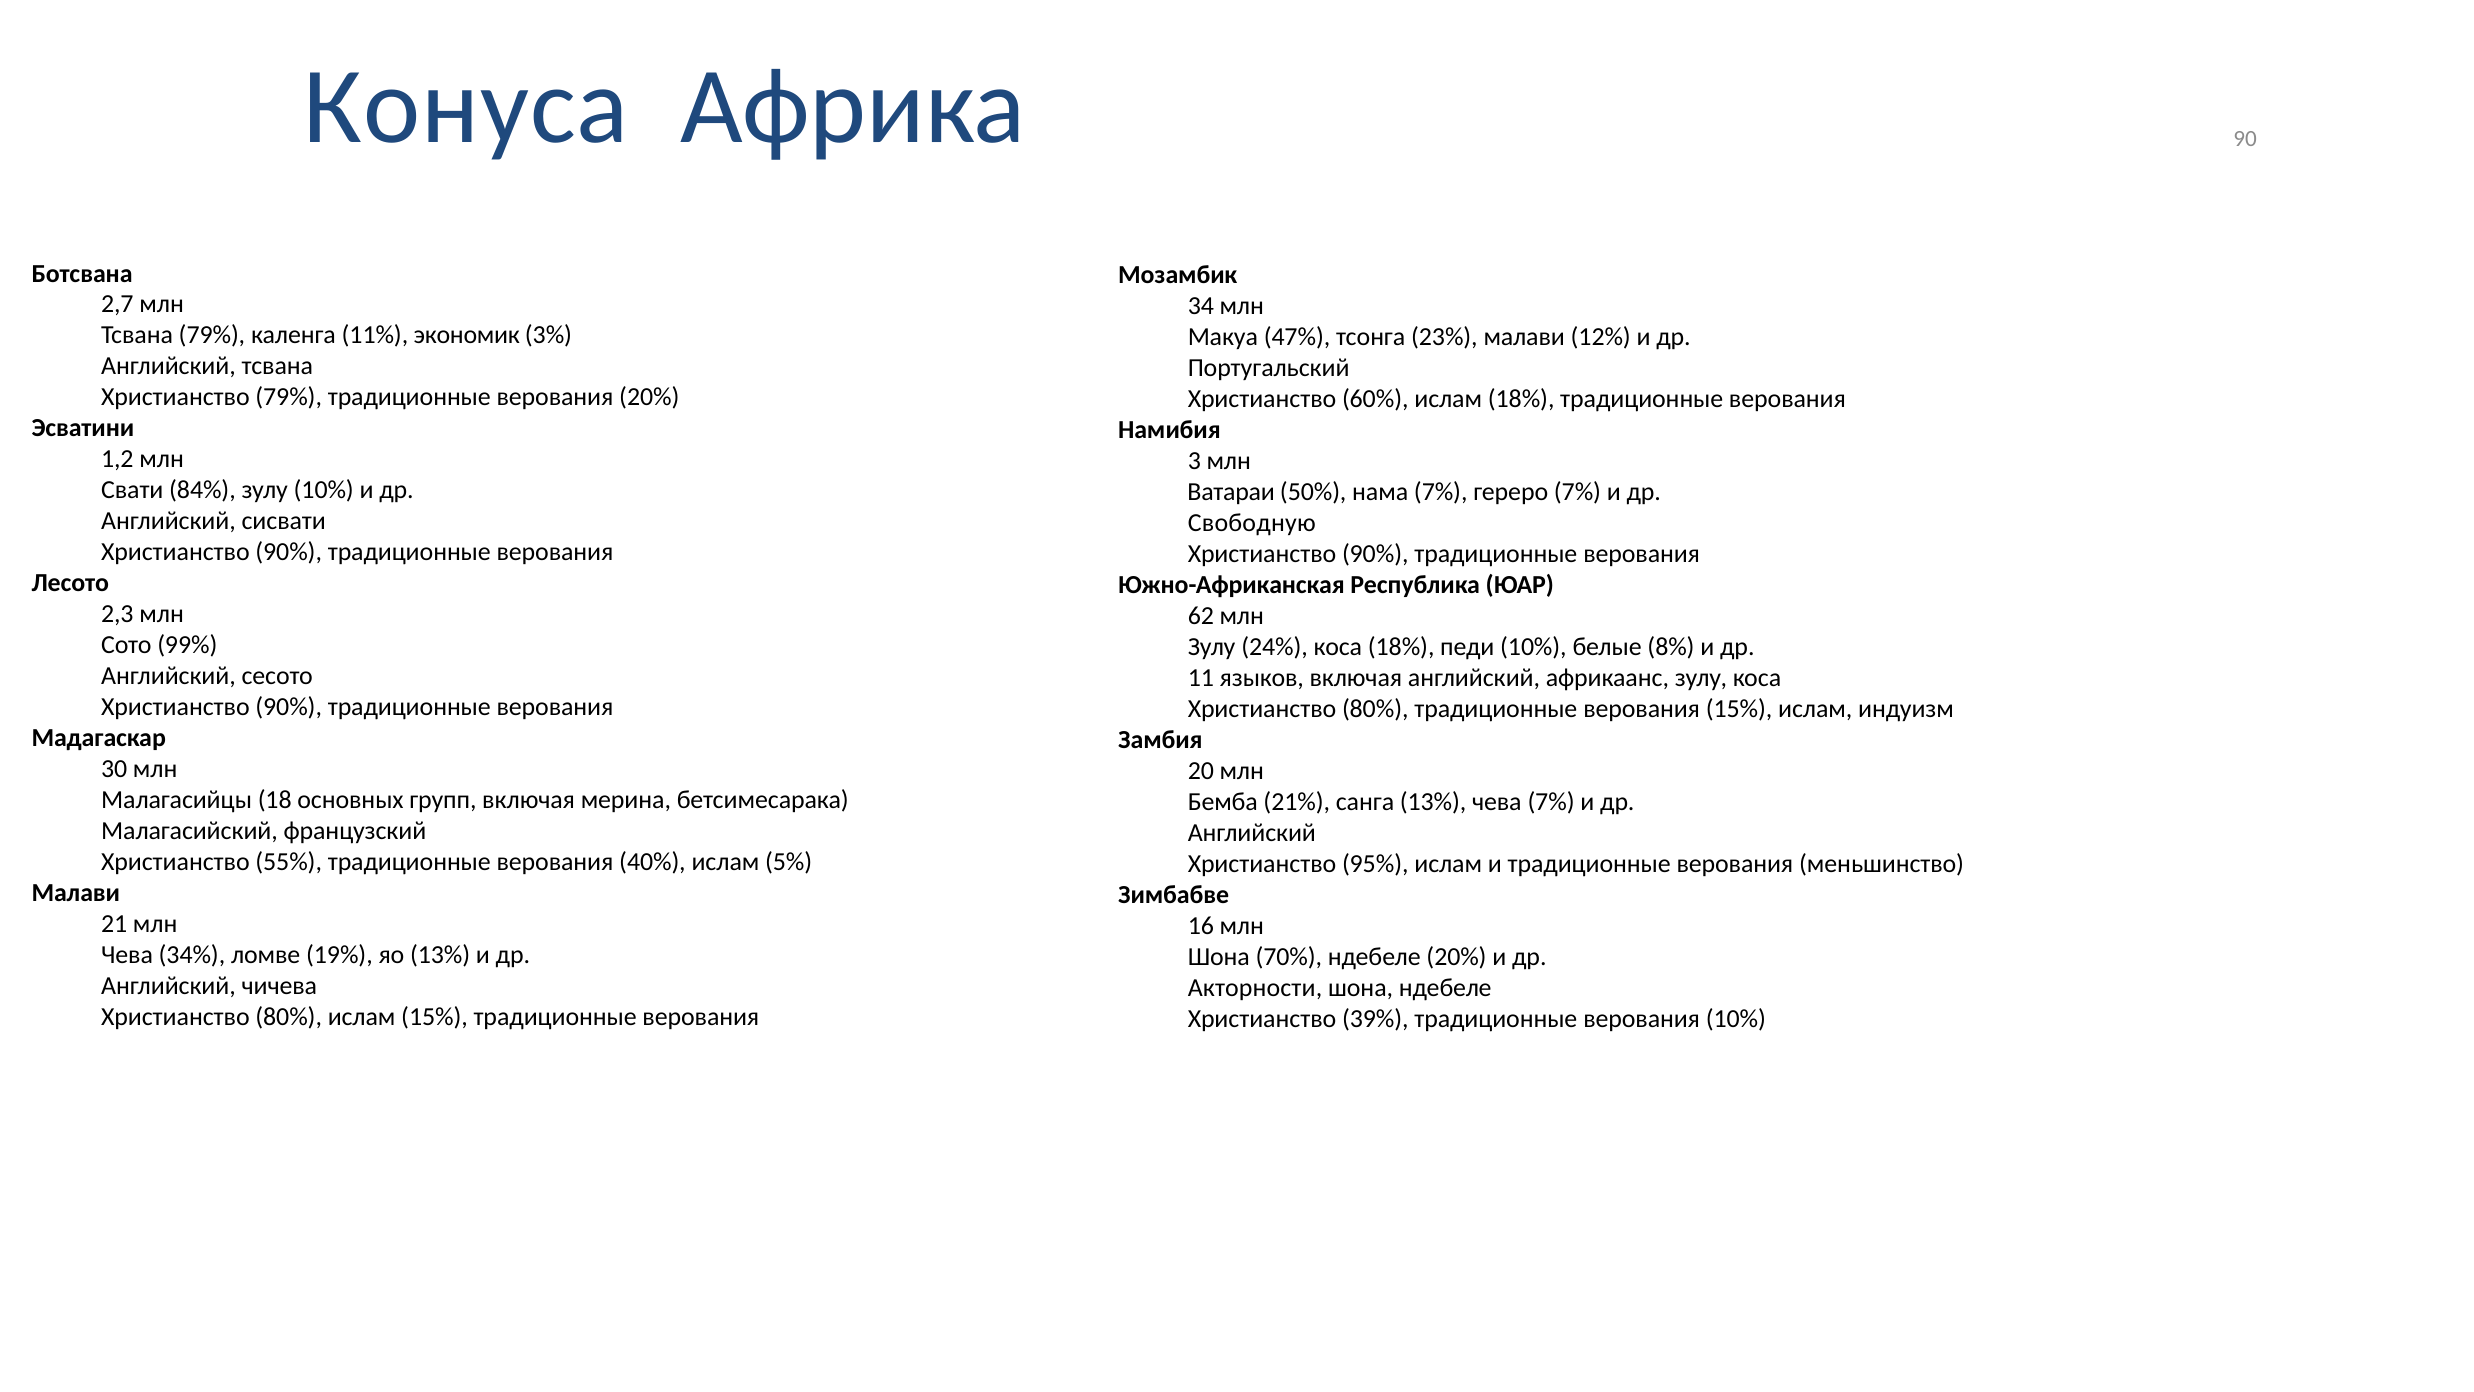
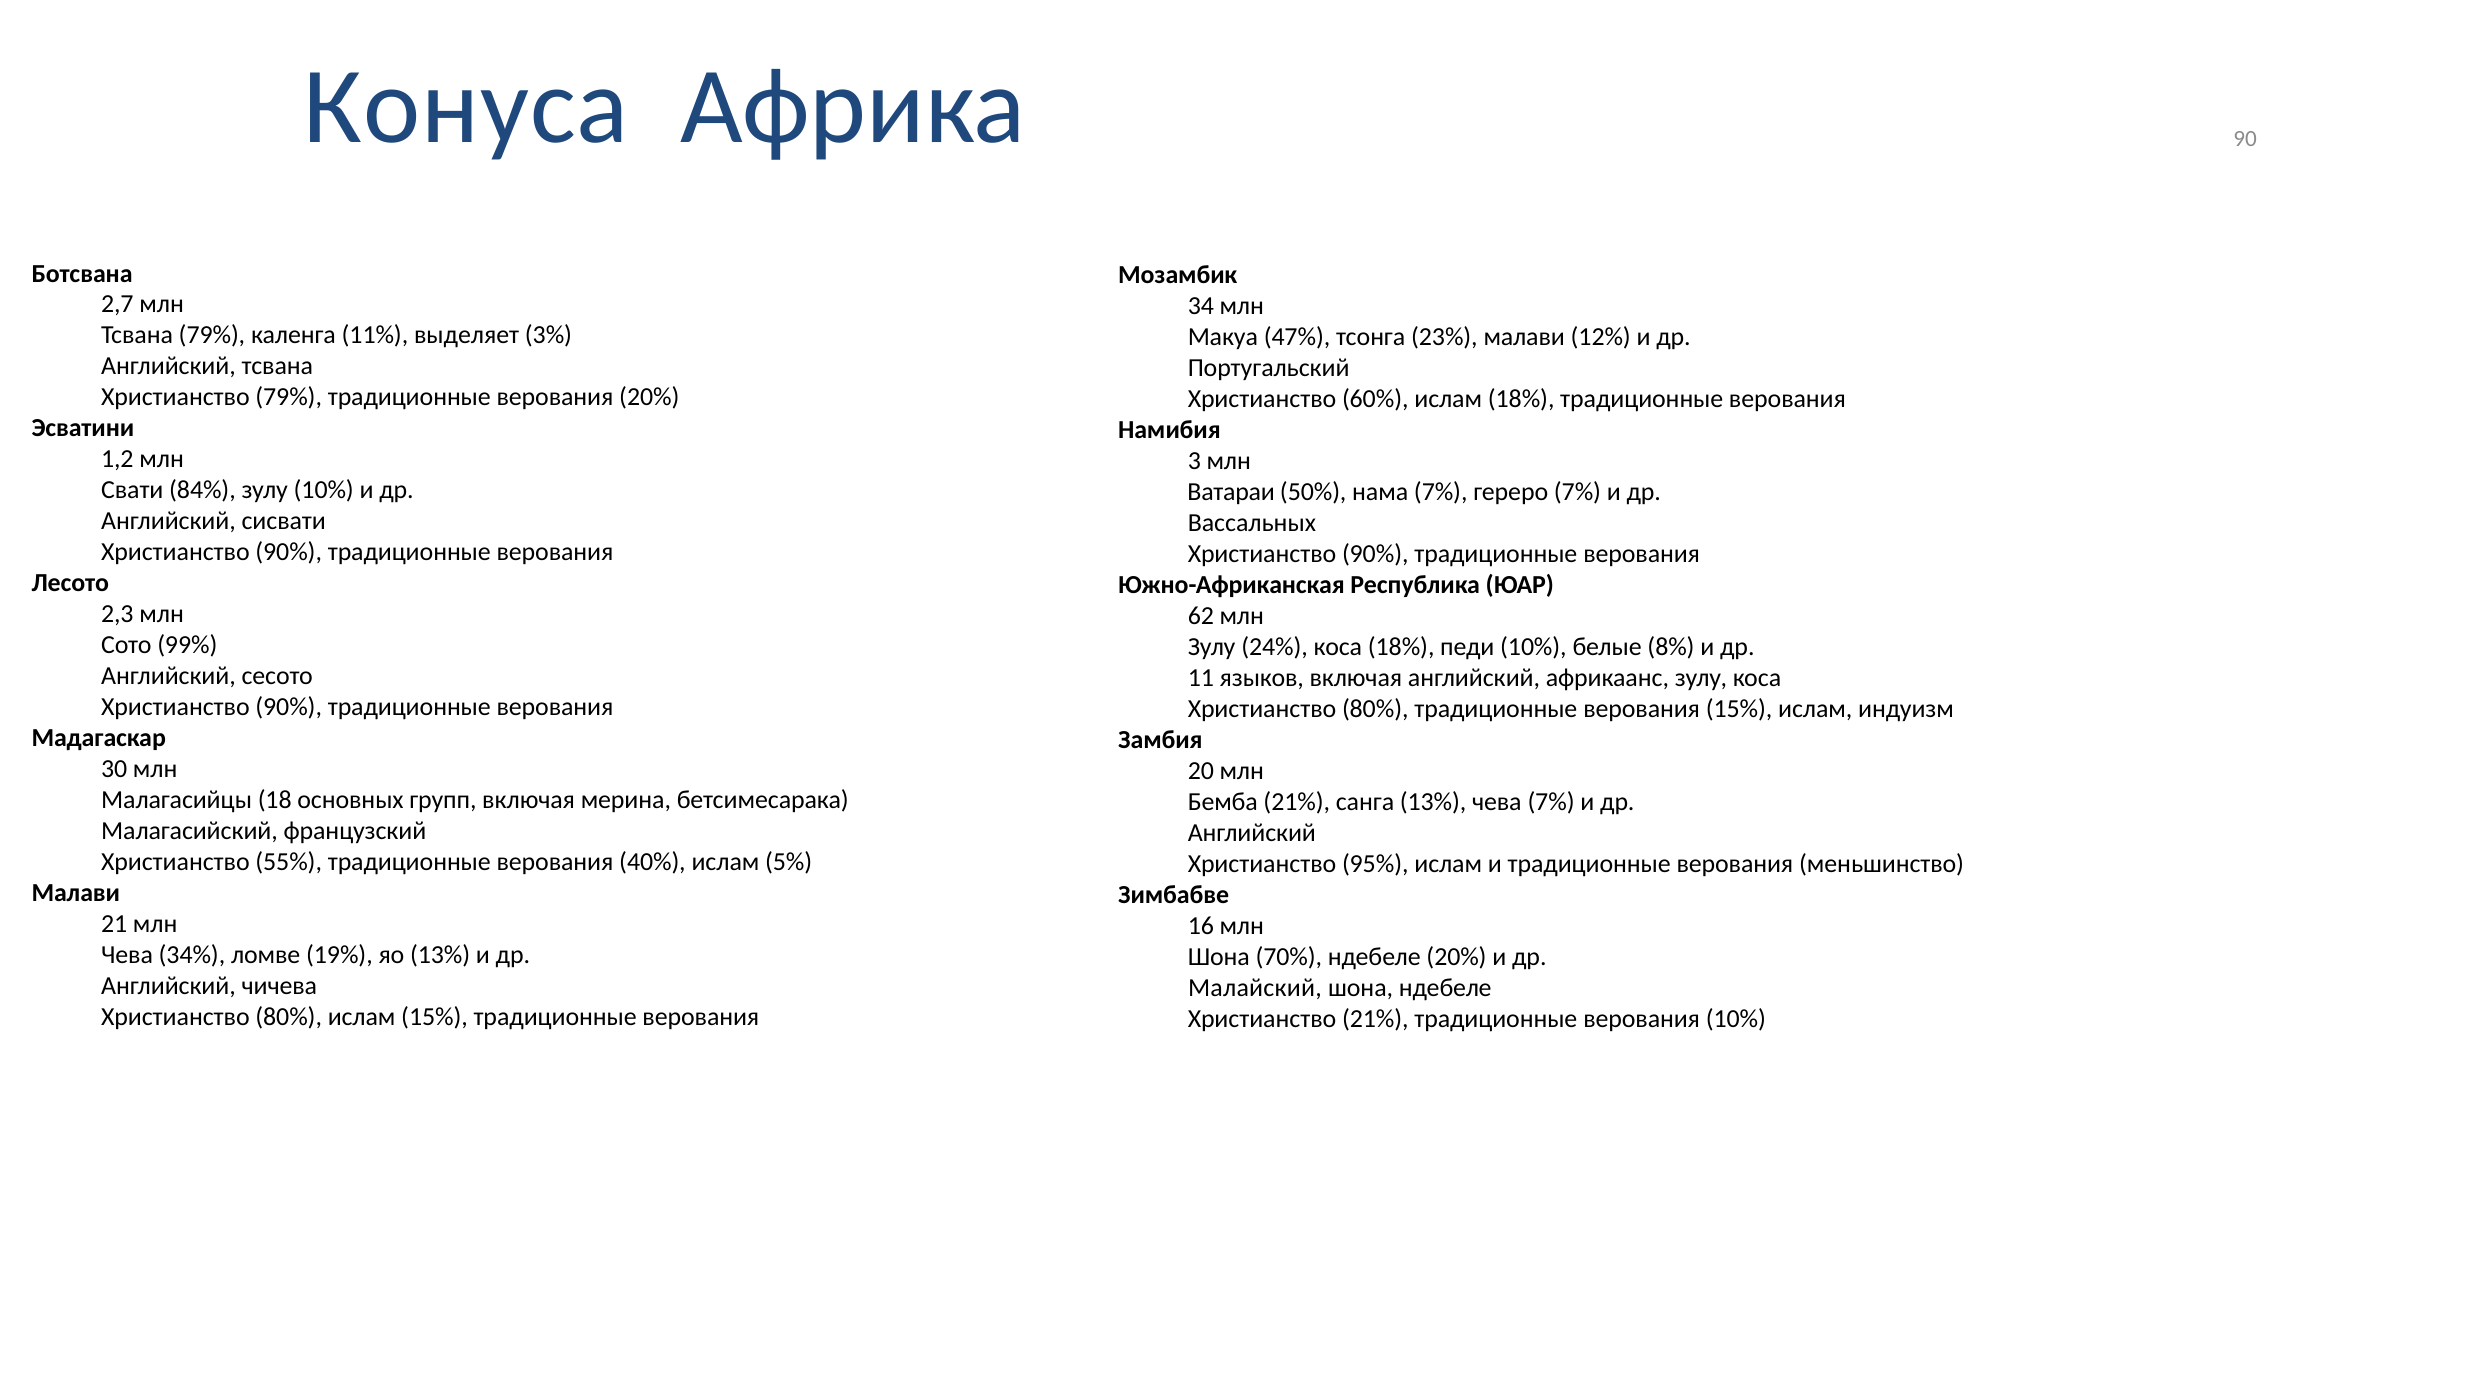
экономик: экономик -> выделяет
Свободную: Свободную -> Вассальных
Акторности: Акторности -> Малайский
Христианство 39%: 39% -> 21%
